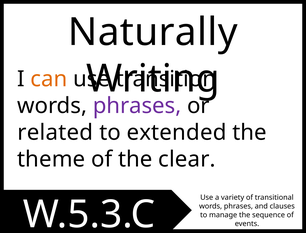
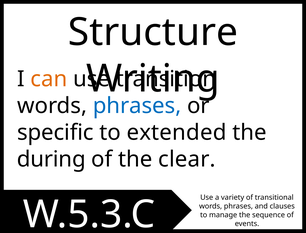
Naturally: Naturally -> Structure
phrases at (137, 106) colour: purple -> blue
related: related -> specific
theme: theme -> during
